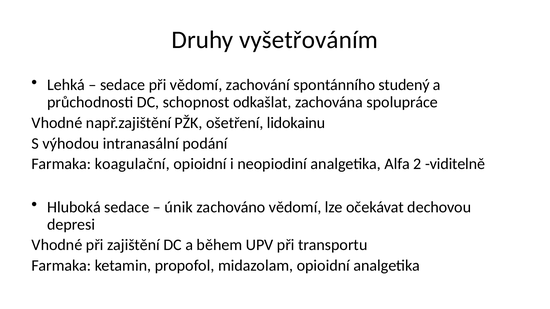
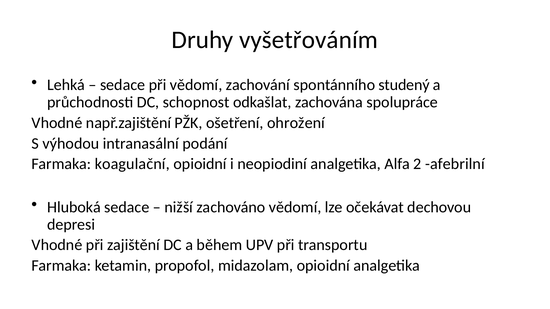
lidokainu: lidokainu -> ohrožení
viditelně: viditelně -> afebrilní
únik: únik -> nižší
